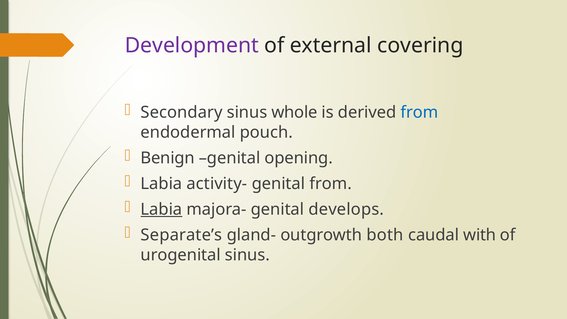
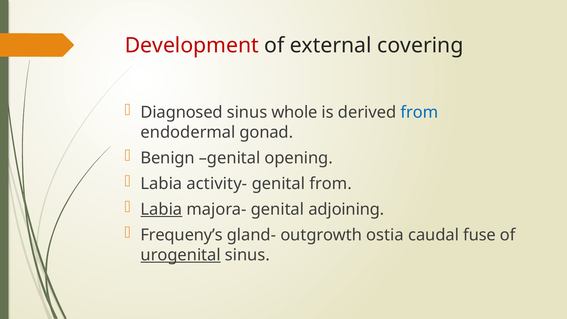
Development colour: purple -> red
Secondary: Secondary -> Diagnosed
pouch: pouch -> gonad
develops: develops -> adjoining
Separate’s: Separate’s -> Frequeny’s
both: both -> ostia
with: with -> fuse
urogenital underline: none -> present
